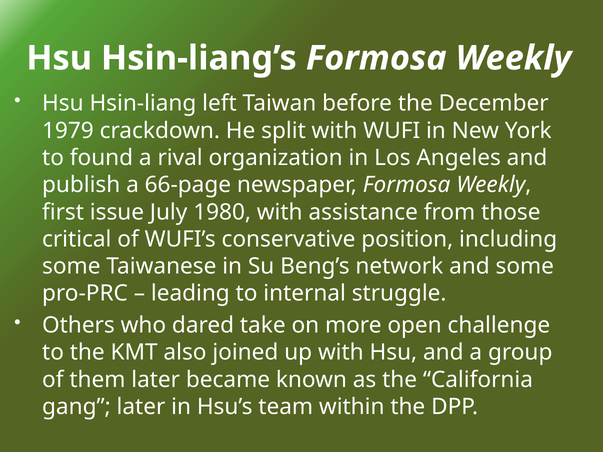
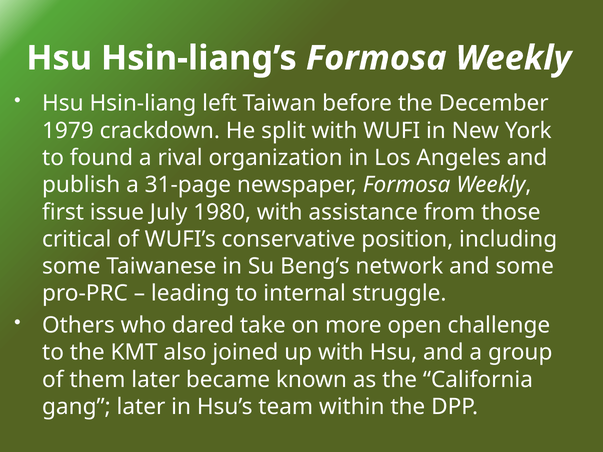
66-page: 66-page -> 31-page
